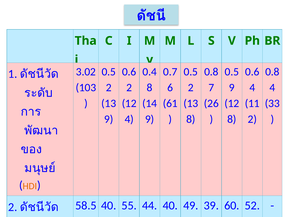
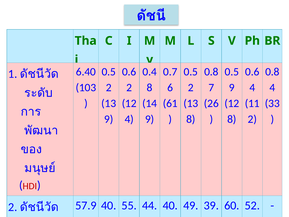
3.02: 3.02 -> 6.40
HDI colour: orange -> red
58.5: 58.5 -> 57.9
